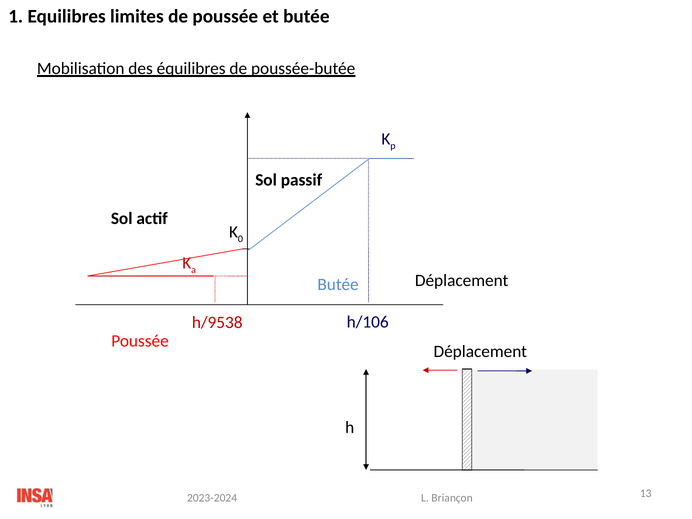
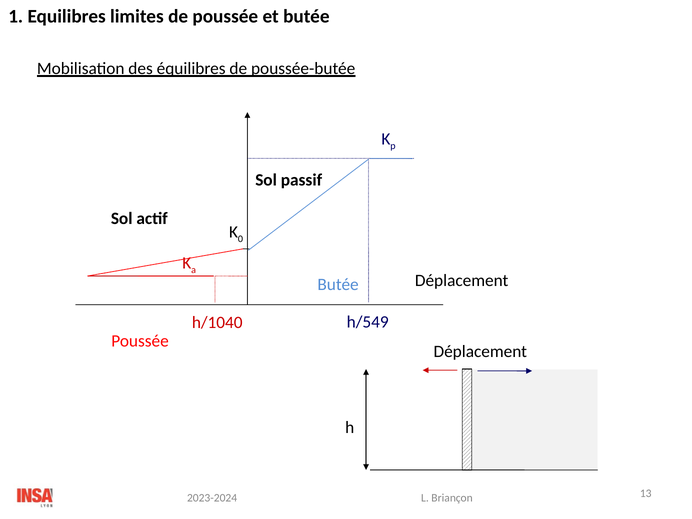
h/106: h/106 -> h/549
h/9538: h/9538 -> h/1040
